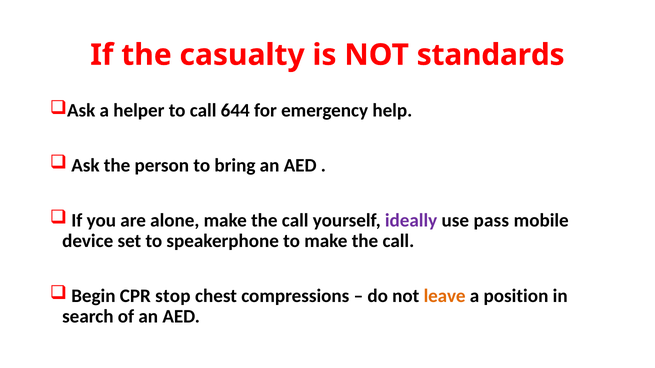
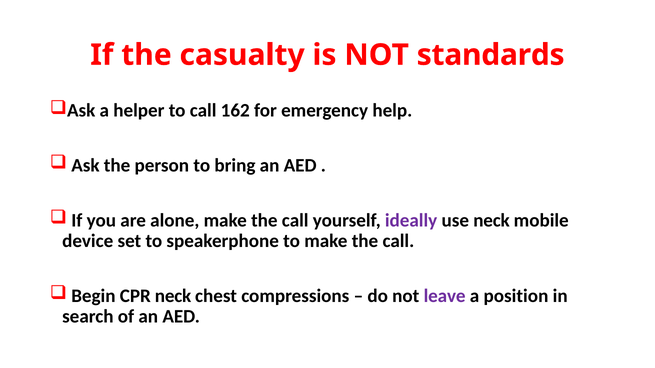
644: 644 -> 162
use pass: pass -> neck
CPR stop: stop -> neck
leave colour: orange -> purple
